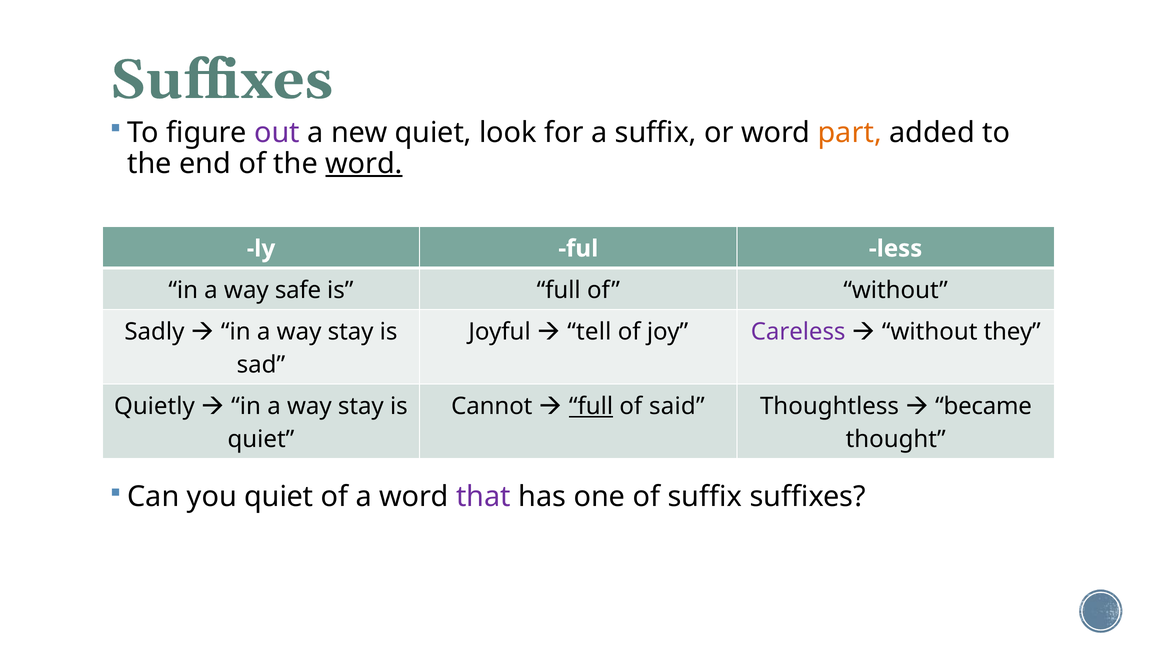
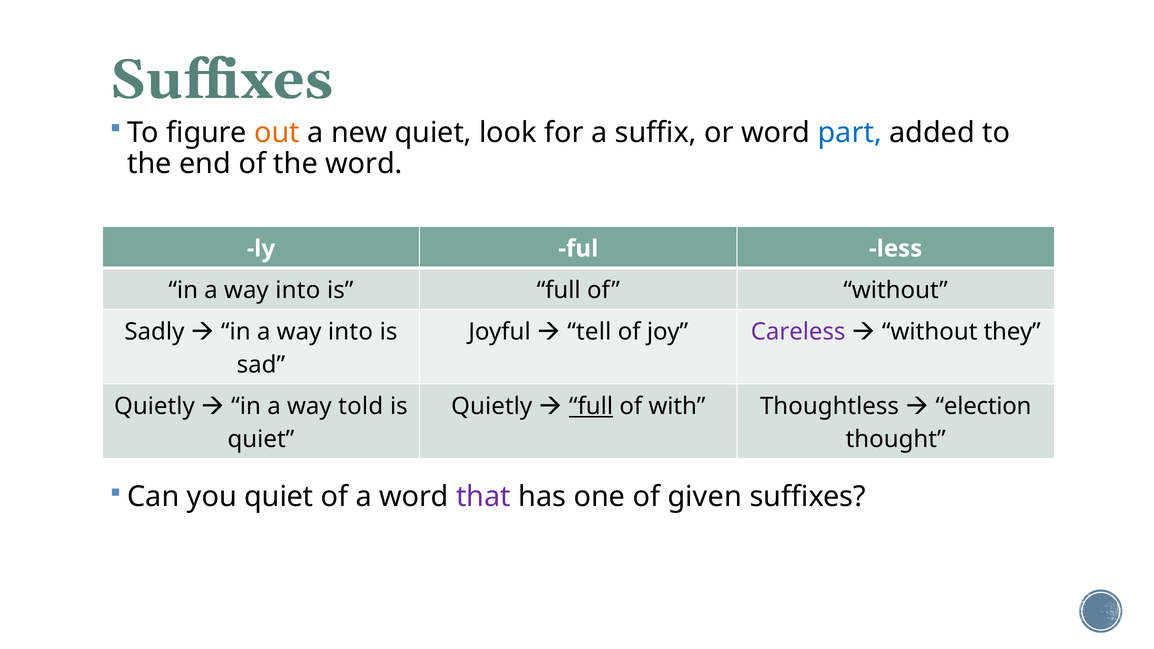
out colour: purple -> orange
part colour: orange -> blue
word at (364, 164) underline: present -> none
safe at (298, 290): safe -> into
stay at (351, 332): stay -> into
stay at (361, 406): stay -> told
Cannot at (492, 406): Cannot -> Quietly
said: said -> with
became: became -> election
of suffix: suffix -> given
